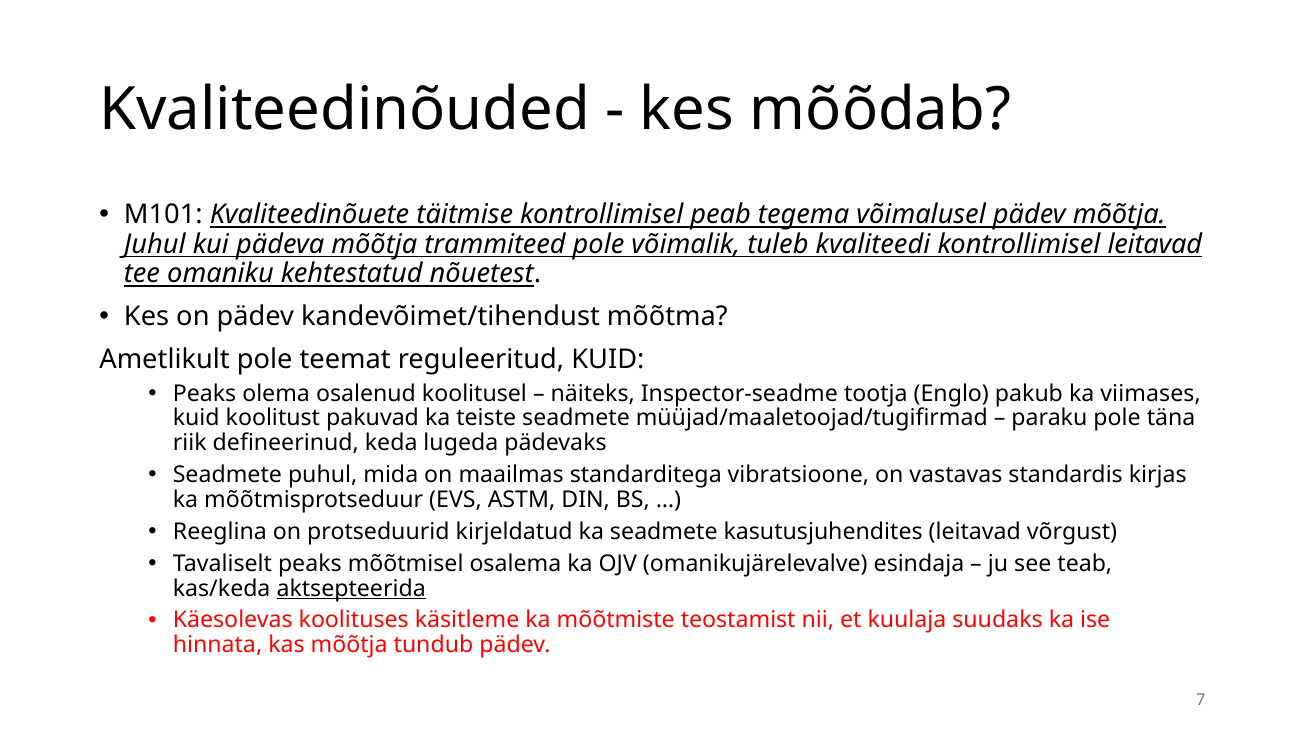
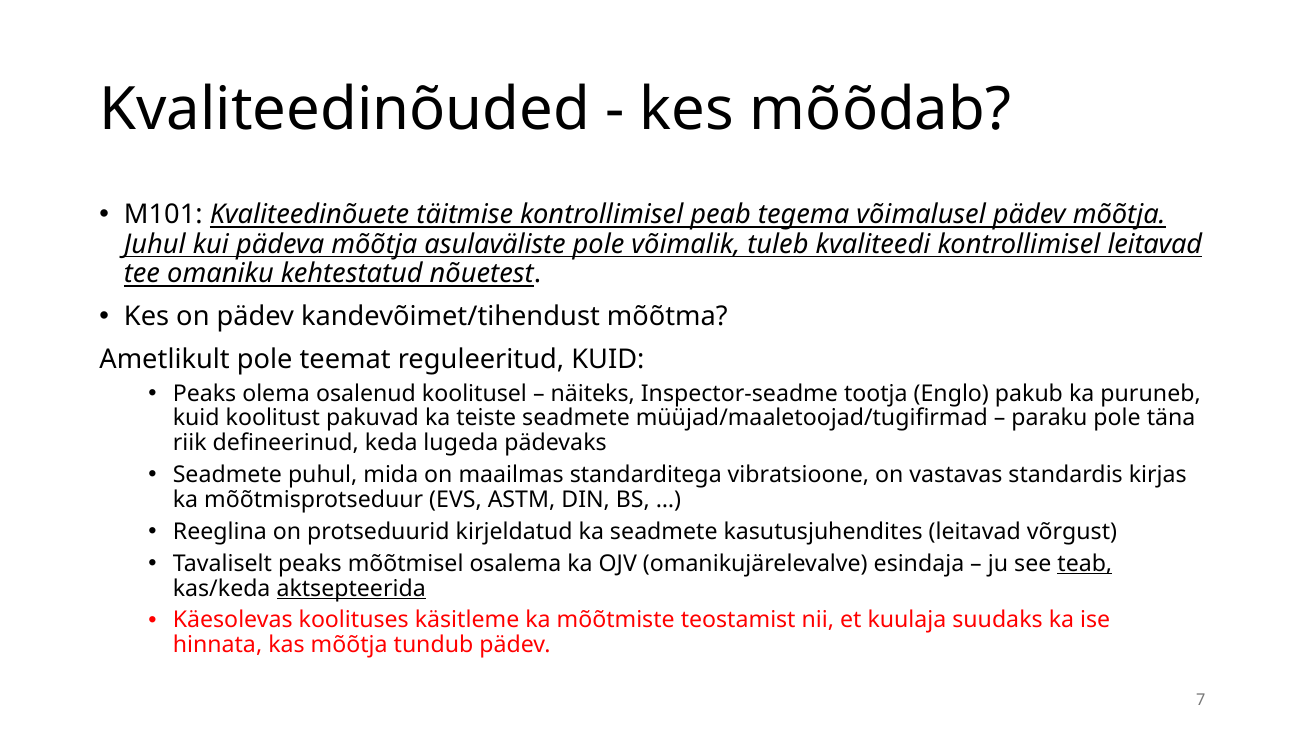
trammiteed: trammiteed -> asulaväliste
viimases: viimases -> puruneb
teab underline: none -> present
